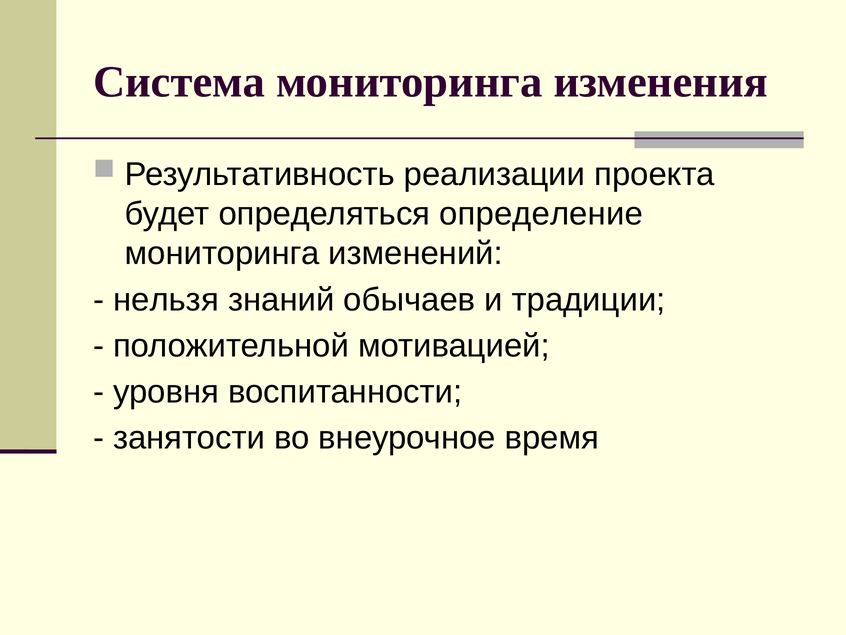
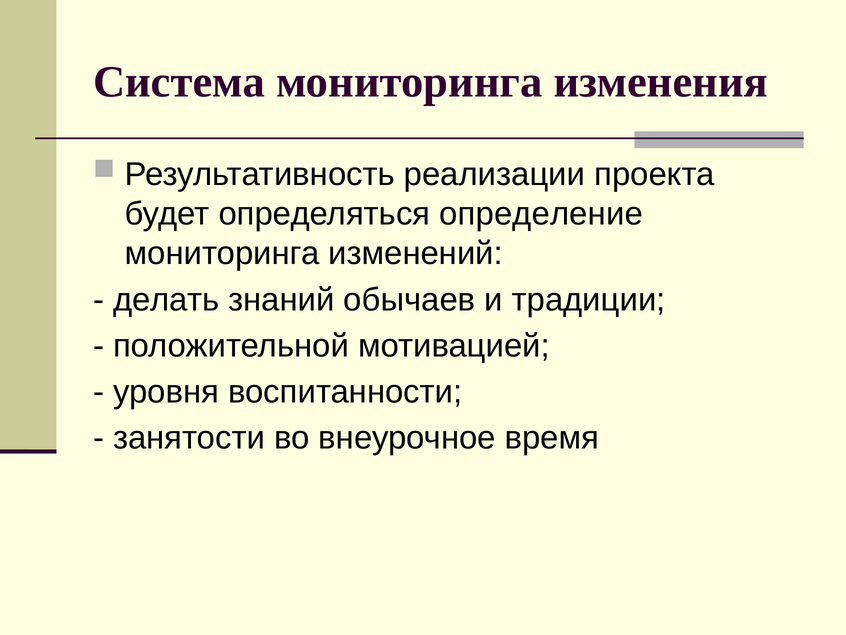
нельзя: нельзя -> делать
